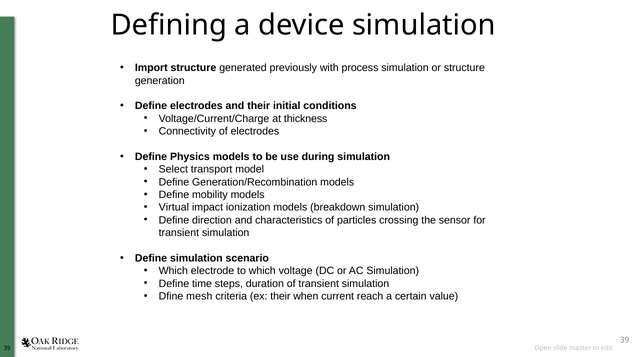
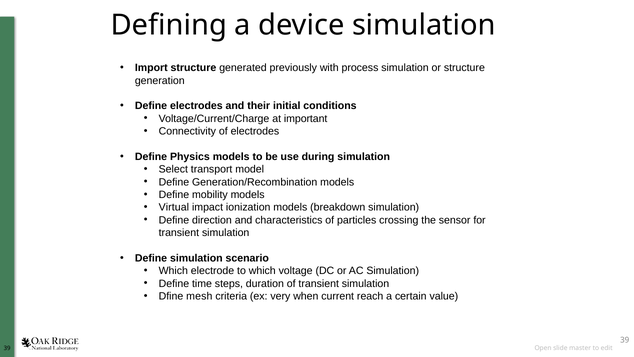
thickness: thickness -> important
ex their: their -> very
